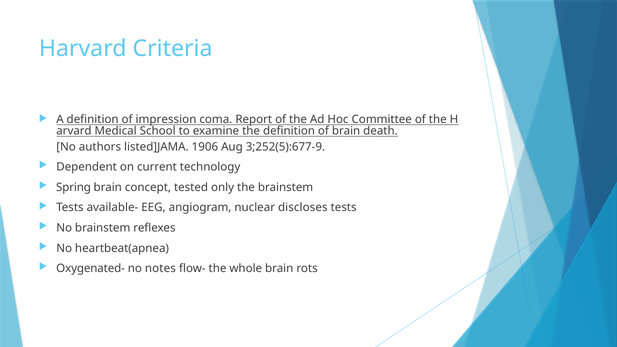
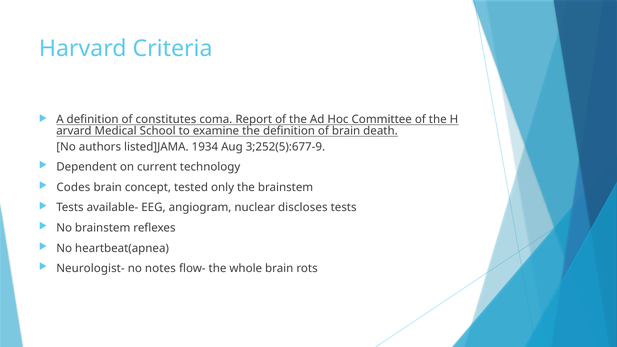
impression: impression -> constitutes
1906: 1906 -> 1934
Spring: Spring -> Codes
Oxygenated-: Oxygenated- -> Neurologist-
